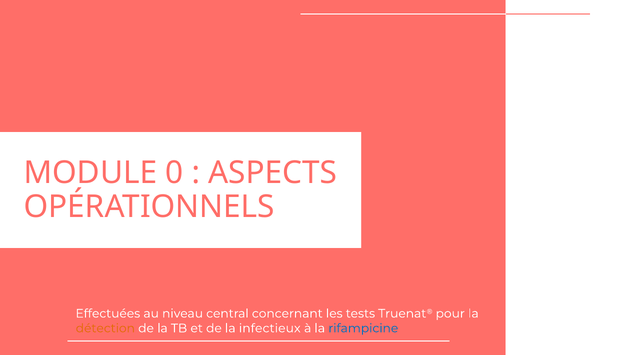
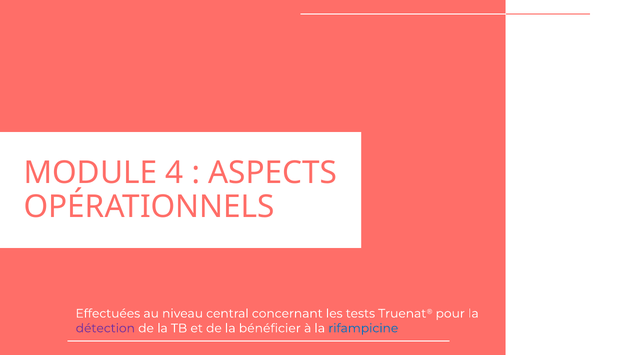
0: 0 -> 4
détection colour: orange -> purple
infectieux: infectieux -> bénéficier
